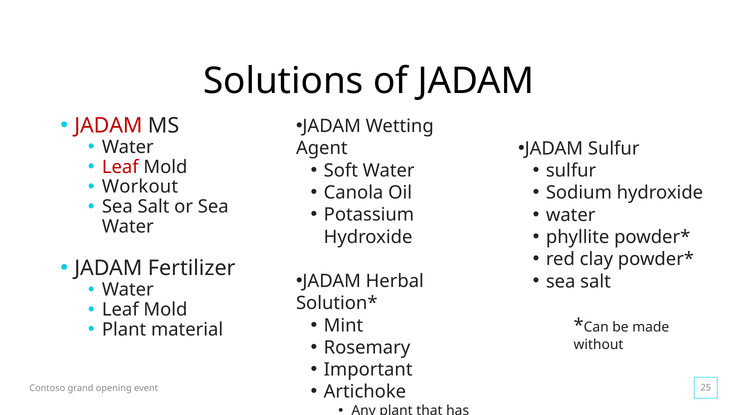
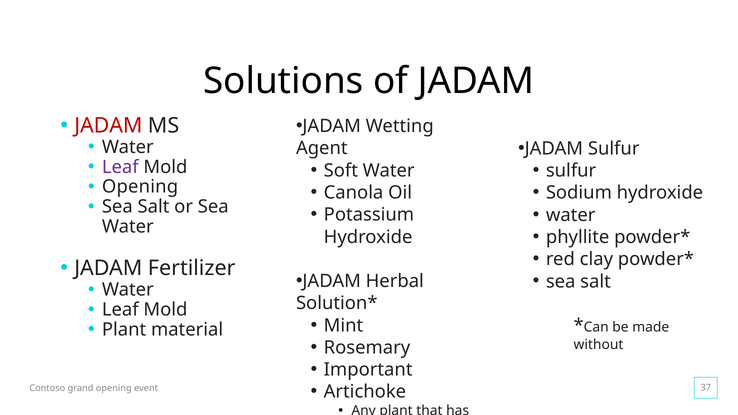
Leaf at (120, 167) colour: red -> purple
Workout at (140, 187): Workout -> Opening
25: 25 -> 37
